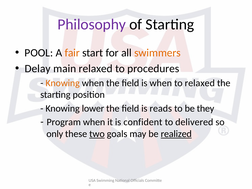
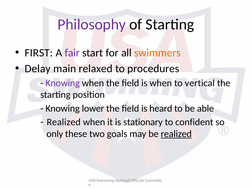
POOL: POOL -> FIRST
fair colour: orange -> purple
Knowing at (63, 83) colour: orange -> purple
to relaxed: relaxed -> vertical
reads: reads -> heard
they: they -> able
Program at (64, 122): Program -> Realized
confident: confident -> stationary
delivered: delivered -> confident
two underline: present -> none
